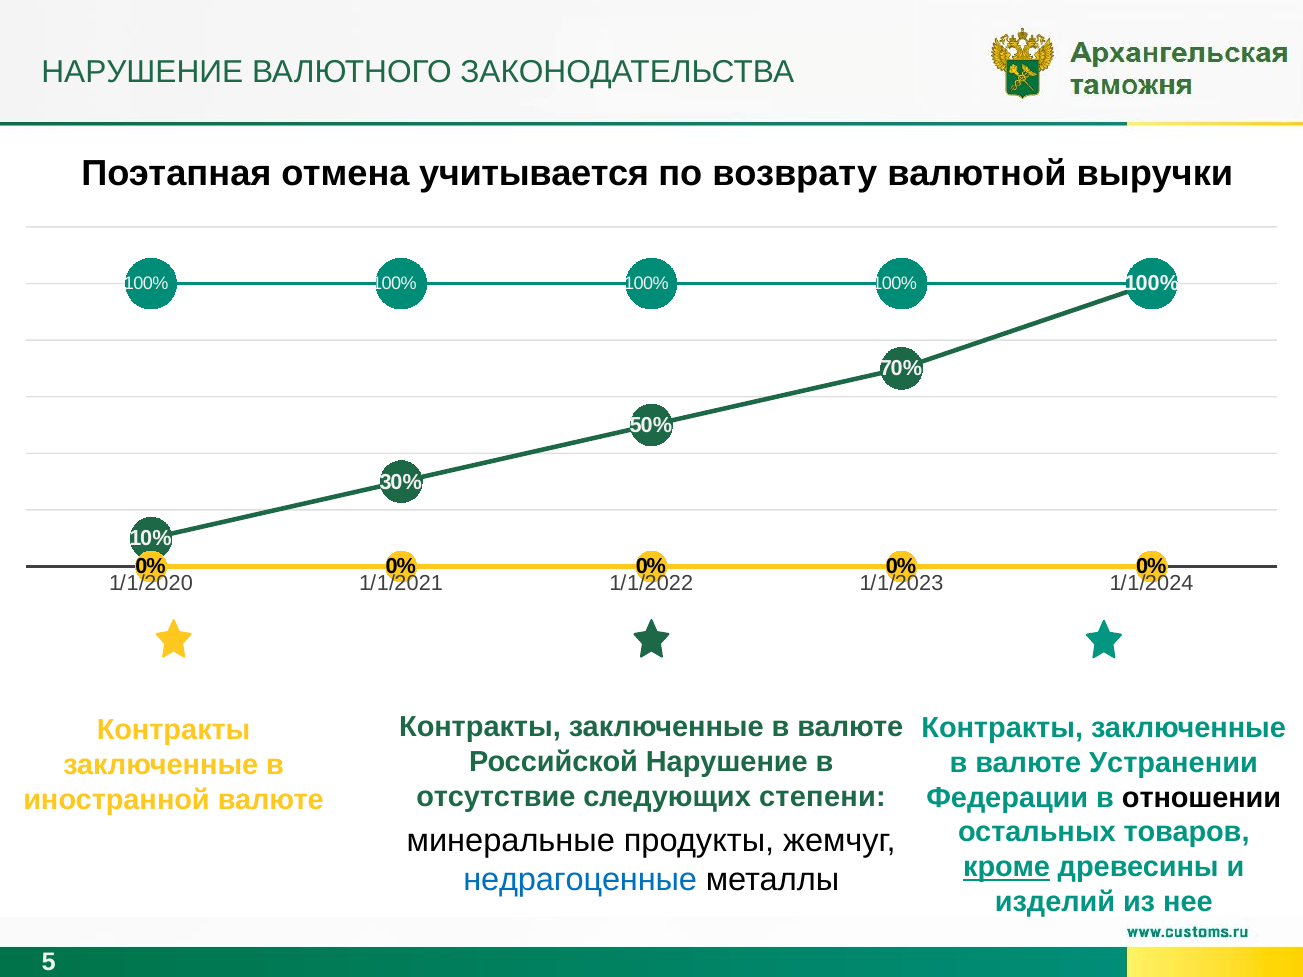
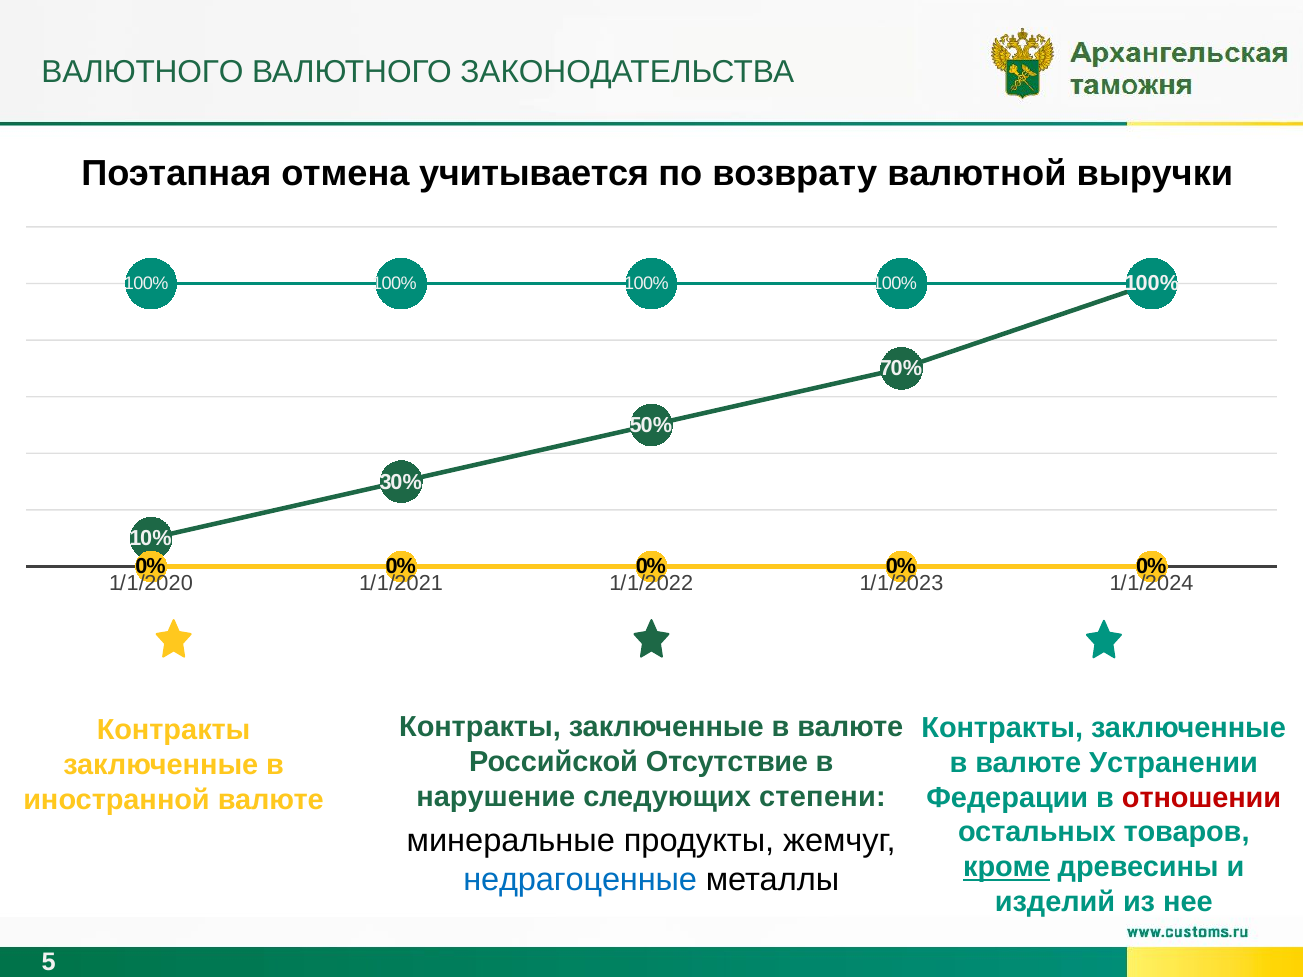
НАРУШЕНИЕ at (142, 72): НАРУШЕНИЕ -> ВАЛЮТНОГО
Российской Нарушение: Нарушение -> Отсутствие
отсутствие: отсутствие -> нарушение
отношении colour: black -> red
